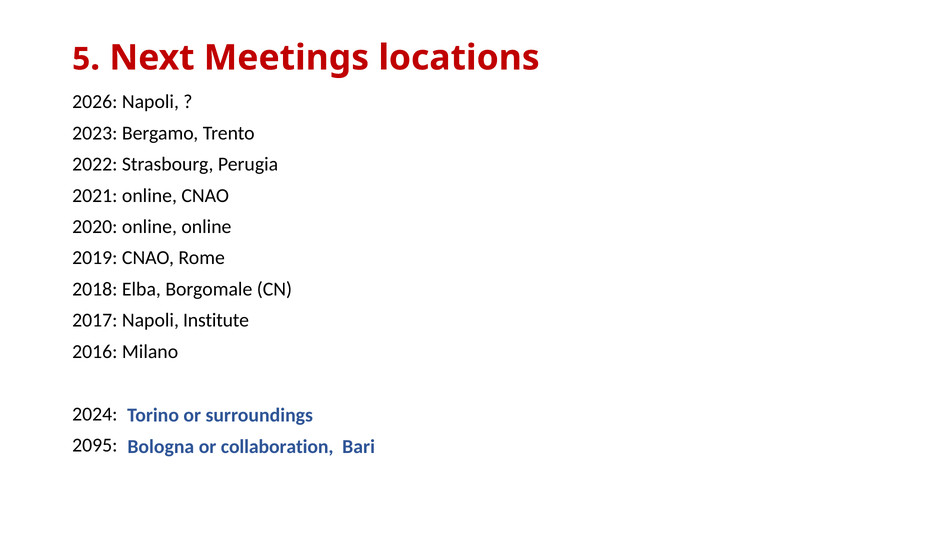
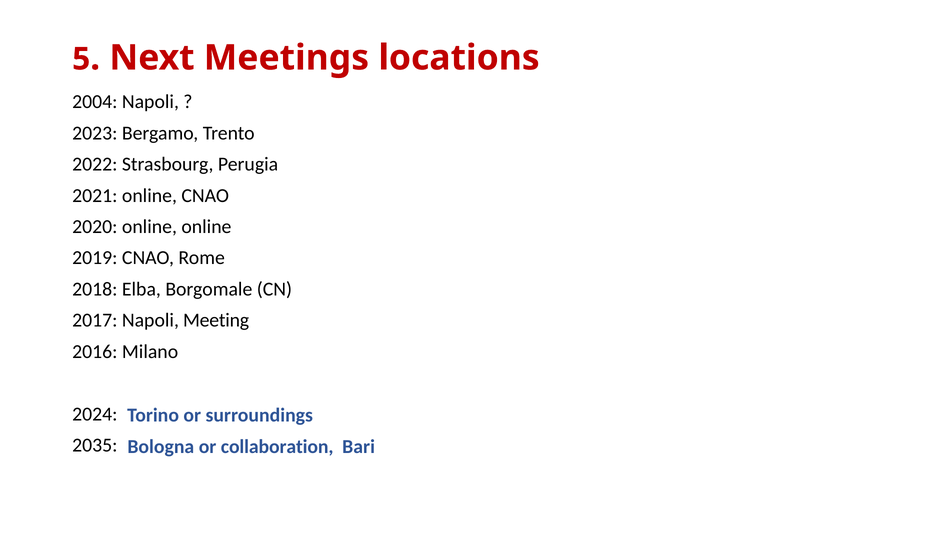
2026: 2026 -> 2004
Institute: Institute -> Meeting
2095: 2095 -> 2035
